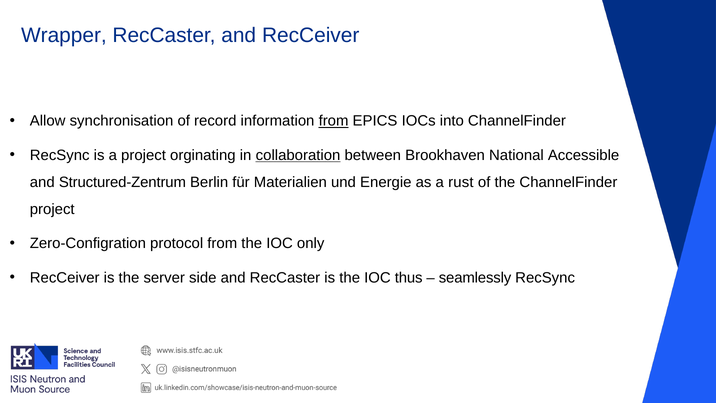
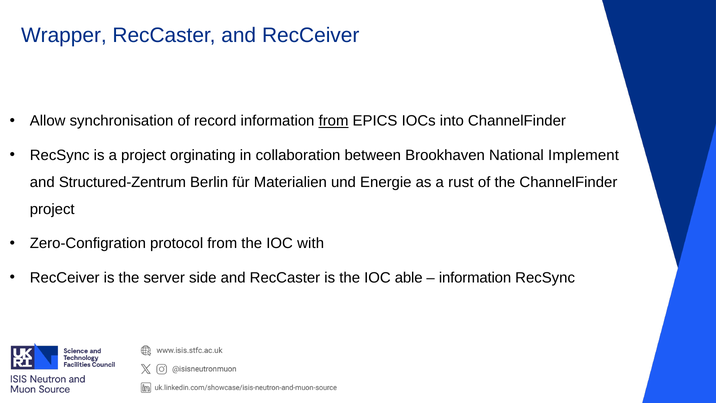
collaboration underline: present -> none
Accessible: Accessible -> Implement
only: only -> with
thus: thus -> able
seamlessly at (475, 278): seamlessly -> information
